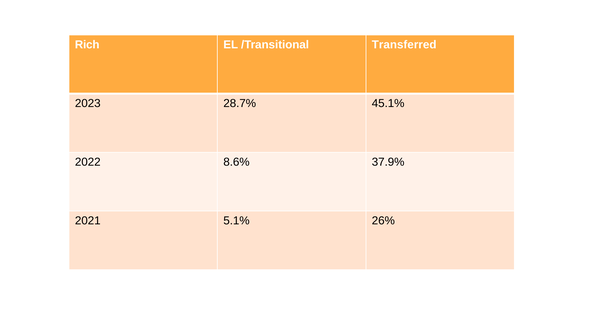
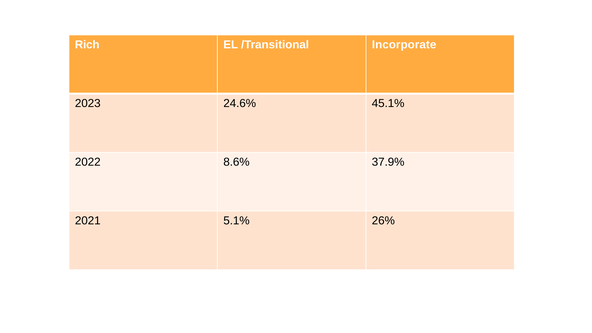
Transferred: Transferred -> Incorporate
28.7%: 28.7% -> 24.6%
